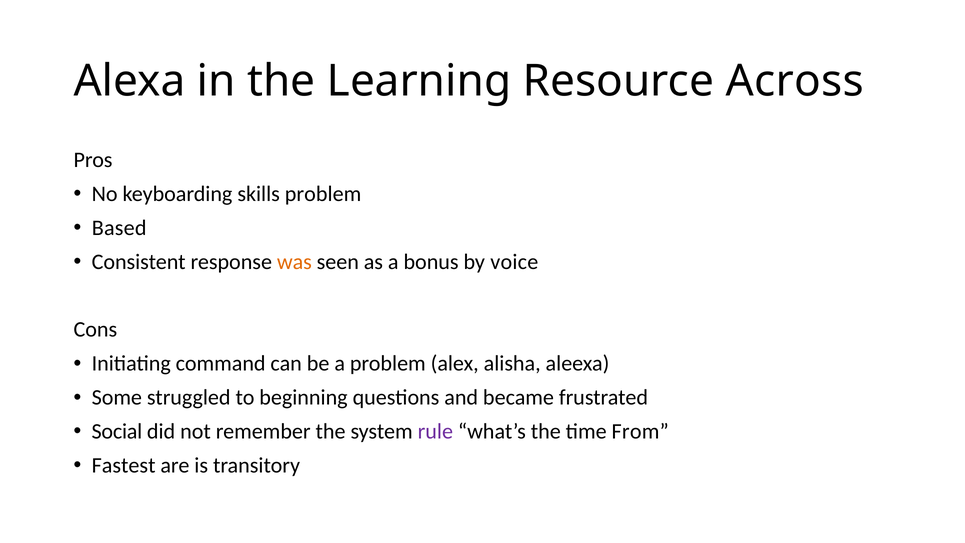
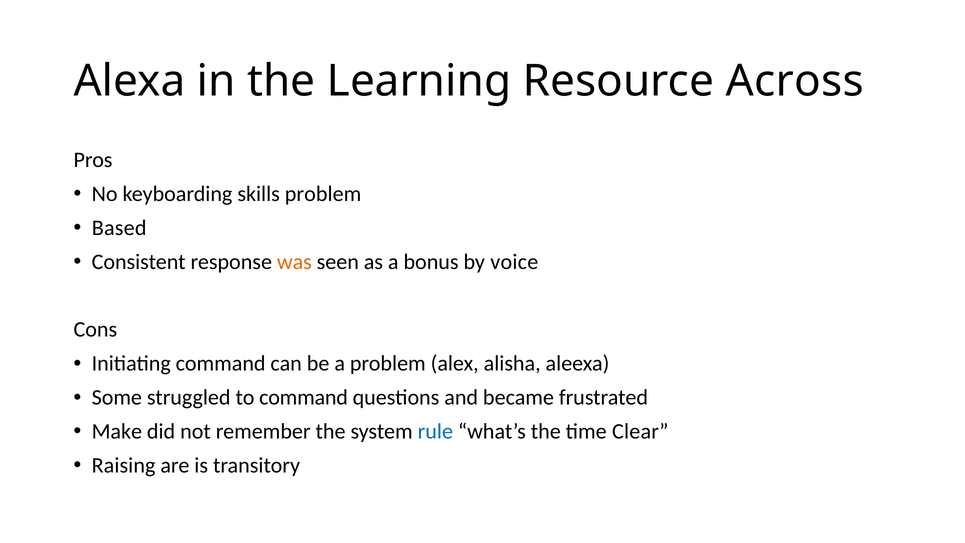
to beginning: beginning -> command
Social: Social -> Make
rule colour: purple -> blue
From: From -> Clear
Fastest: Fastest -> Raising
